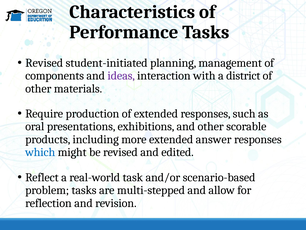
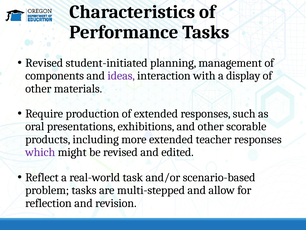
district: district -> display
answer: answer -> teacher
which colour: blue -> purple
